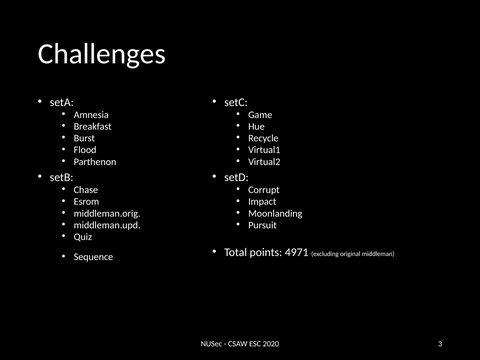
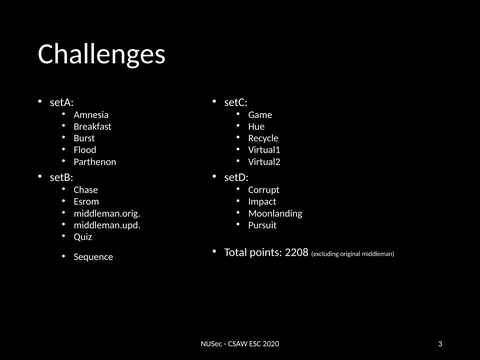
4971: 4971 -> 2208
